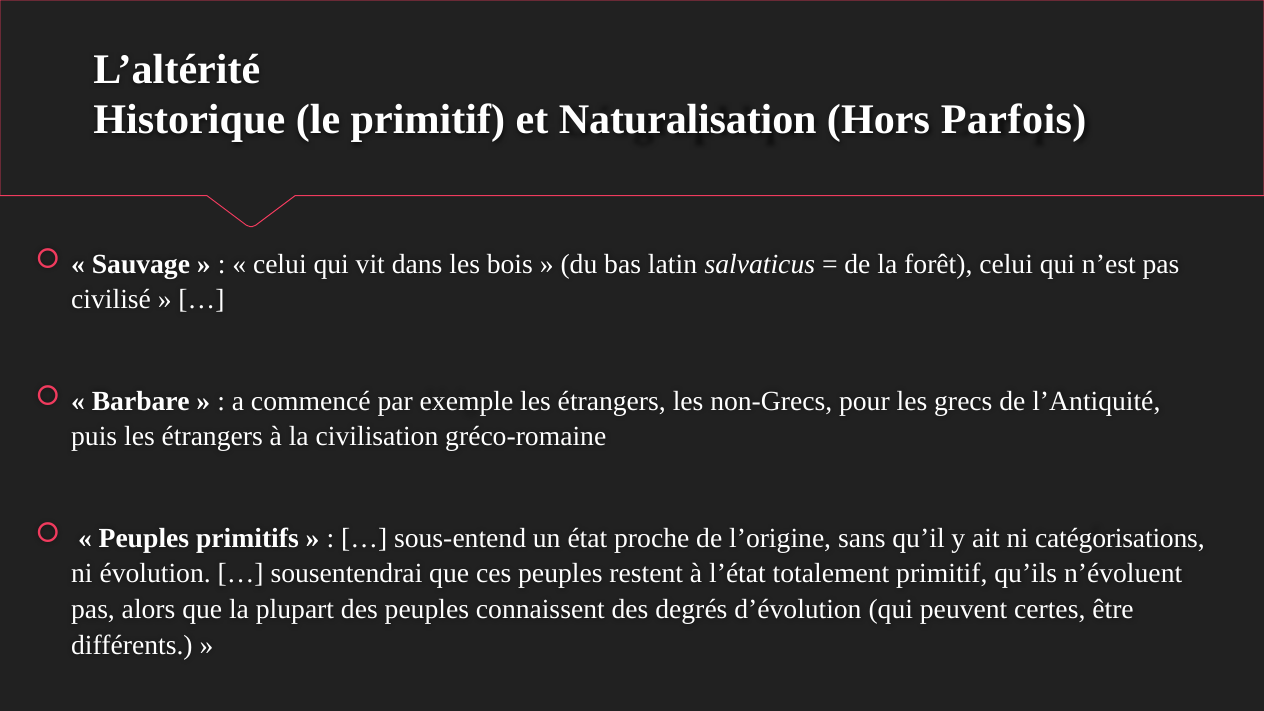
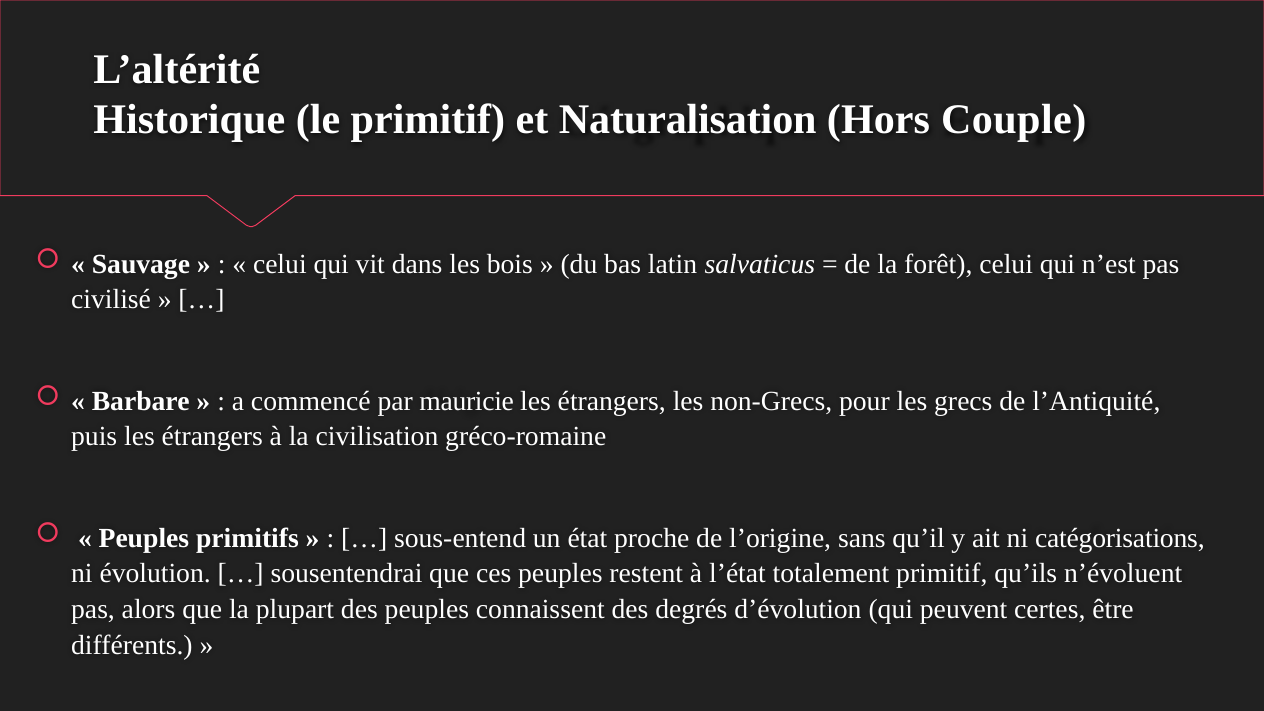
Parfois: Parfois -> Couple
exemple: exemple -> mauricie
